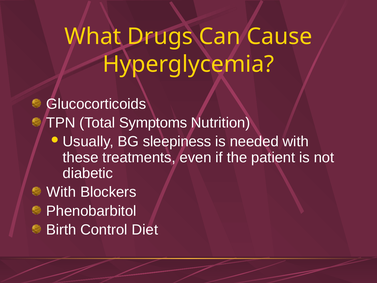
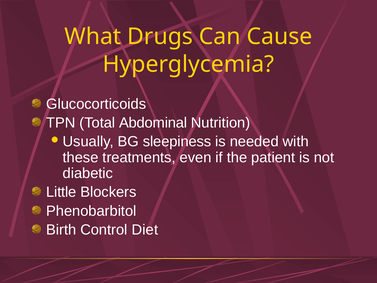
Symptoms: Symptoms -> Abdominal
With at (61, 192): With -> Little
